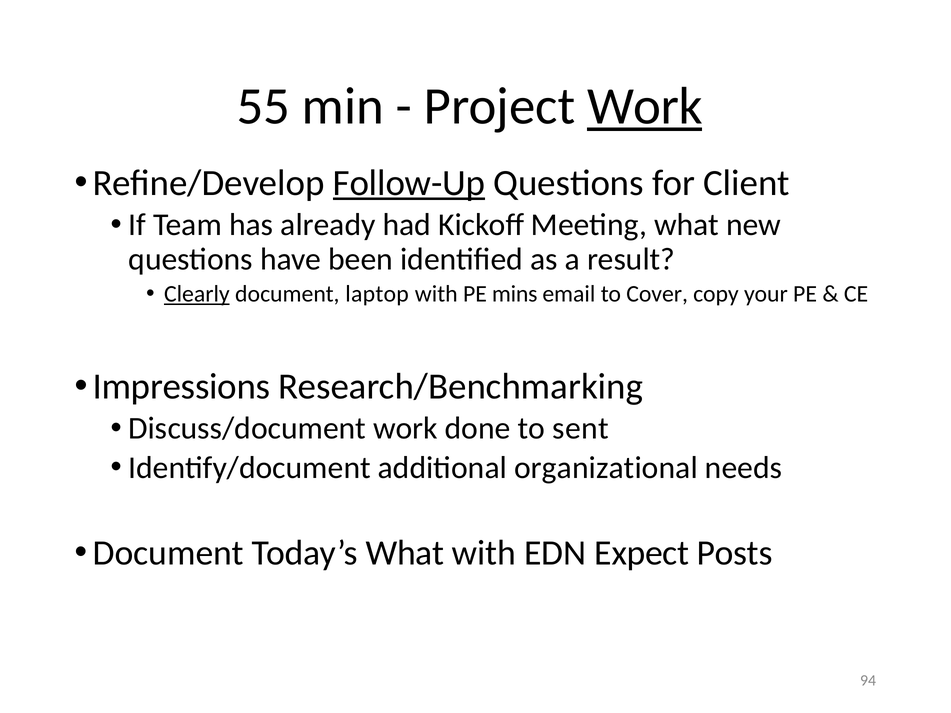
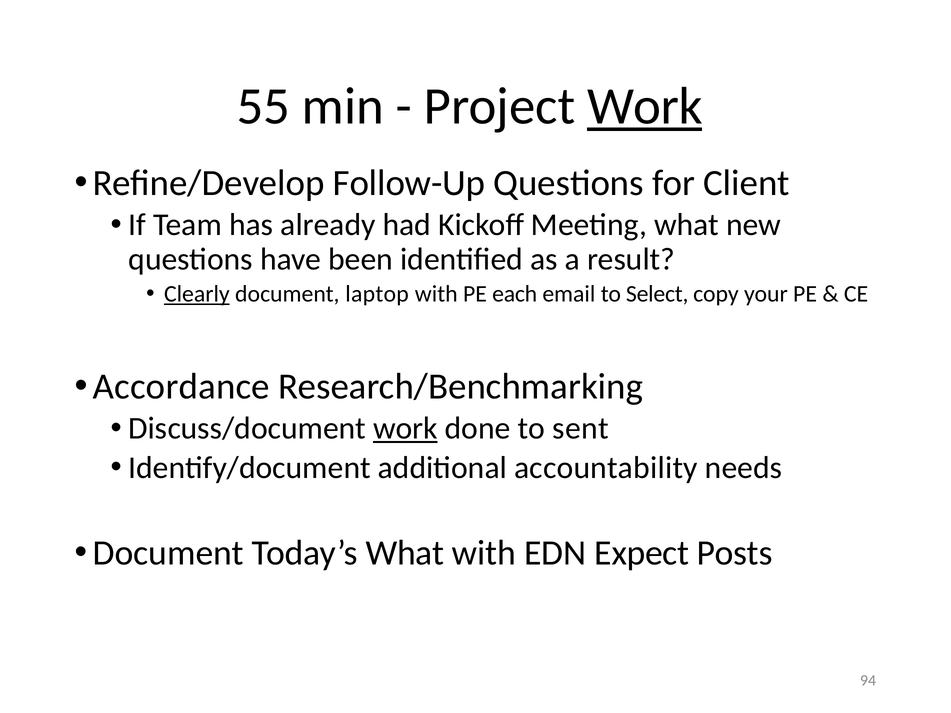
Follow-Up underline: present -> none
mins: mins -> each
Cover: Cover -> Select
Impressions: Impressions -> Accordance
work at (405, 429) underline: none -> present
organizational: organizational -> accountability
